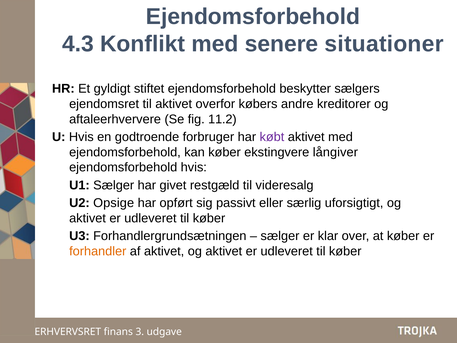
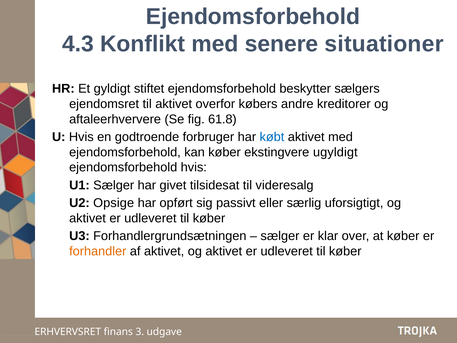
11.2: 11.2 -> 61.8
købt colour: purple -> blue
långiver: långiver -> ugyldigt
restgæld: restgæld -> tilsidesat
